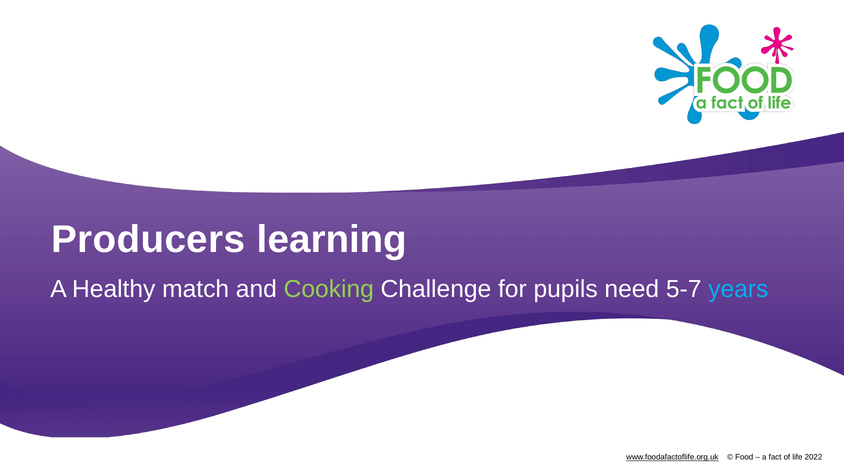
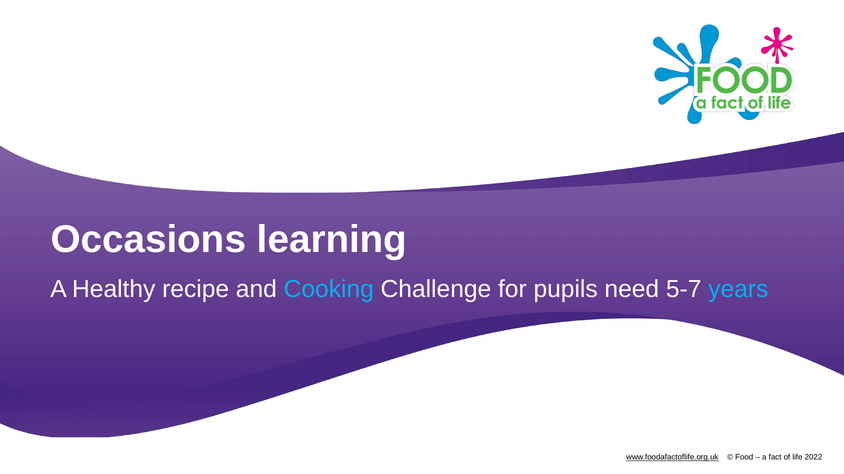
Producers: Producers -> Occasions
match: match -> recipe
Cooking colour: light green -> light blue
